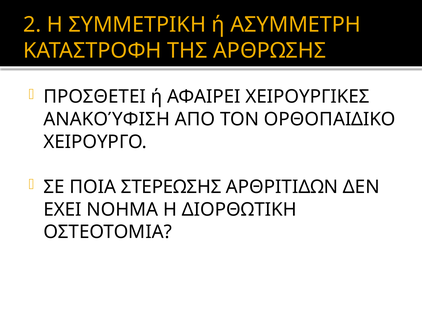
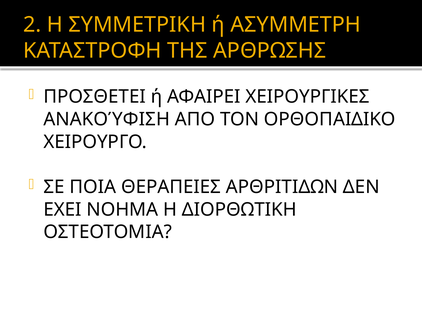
ΣΤΕΡΕΩΣΗΣ: ΣΤΕΡΕΩΣΗΣ -> ΘΕΡΑΠΕΙΕΣ
